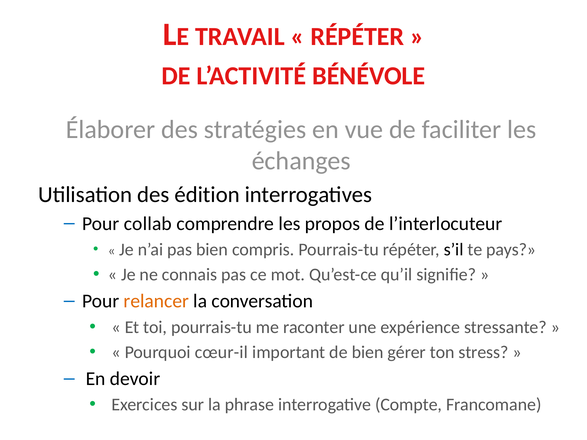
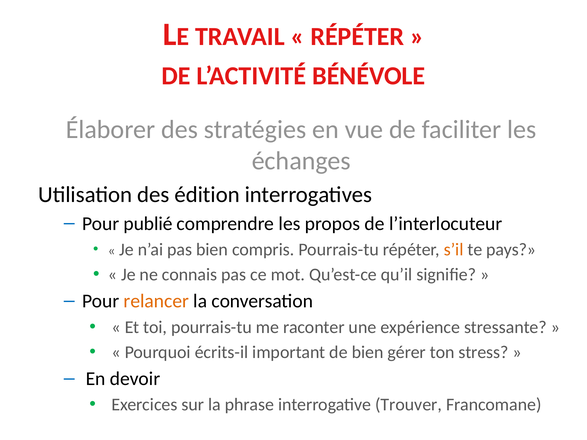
collab: collab -> publié
s’il colour: black -> orange
cœur-il: cœur-il -> écrits-il
Compte: Compte -> Trouver
